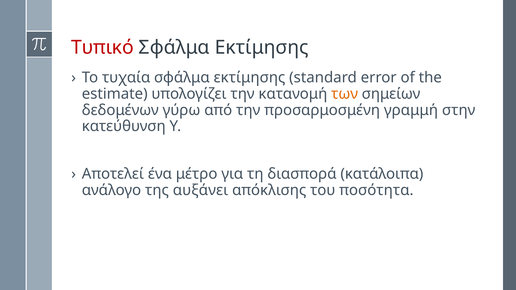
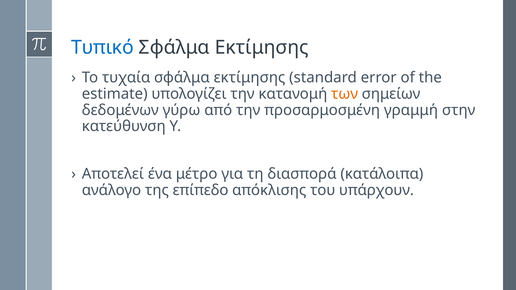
Τυπικό colour: red -> blue
αυξάνει: αυξάνει -> επίπεδο
ποσότητα: ποσότητα -> υπάρχουν
